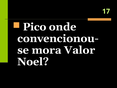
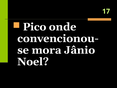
Valor: Valor -> Jânio
